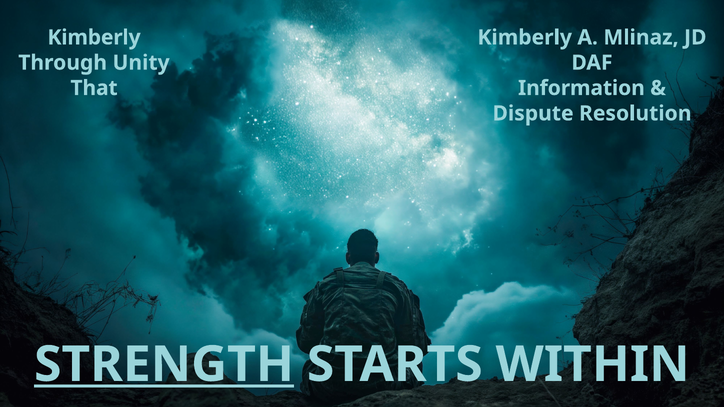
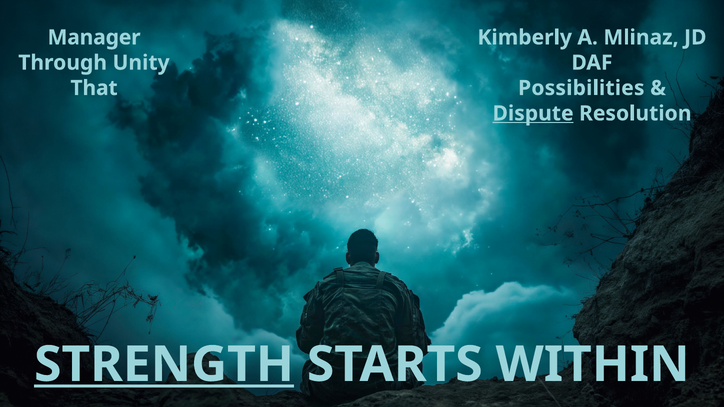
Kimberly at (94, 37): Kimberly -> Manager
Information: Information -> Possibilities
Dispute underline: none -> present
